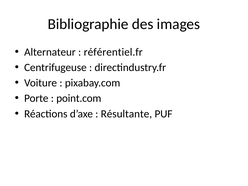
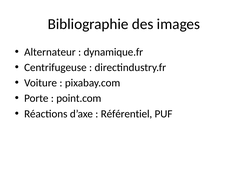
référentiel.fr: référentiel.fr -> dynamique.fr
Résultante: Résultante -> Référentiel
